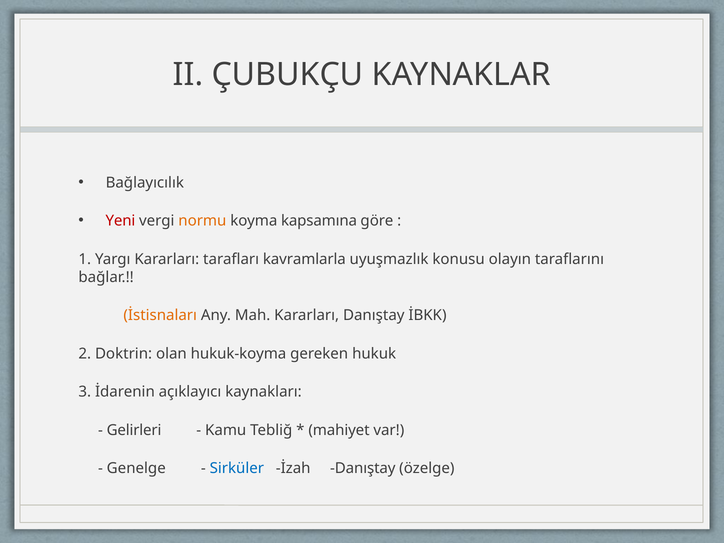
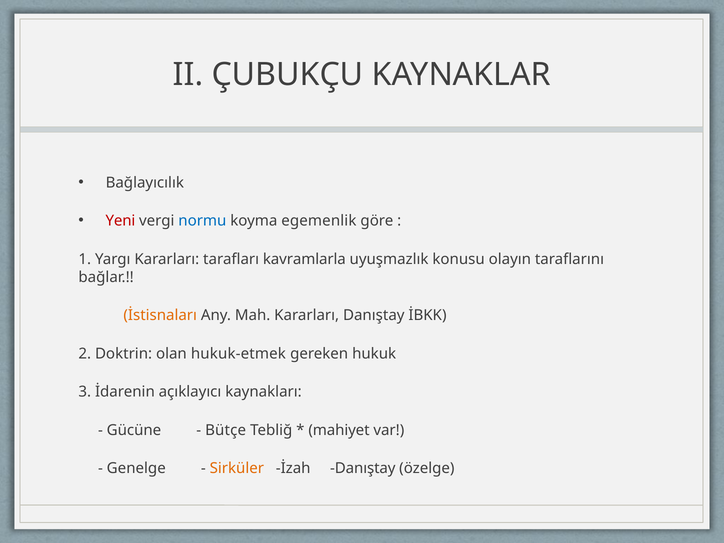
normu colour: orange -> blue
kapsamına: kapsamına -> egemenlik
hukuk-koyma: hukuk-koyma -> hukuk-etmek
Gelirleri: Gelirleri -> Gücüne
Kamu: Kamu -> Bütçe
Sirküler colour: blue -> orange
